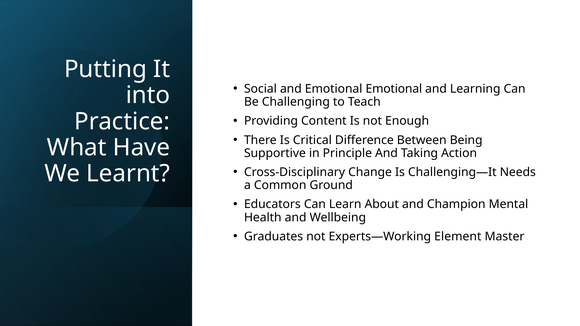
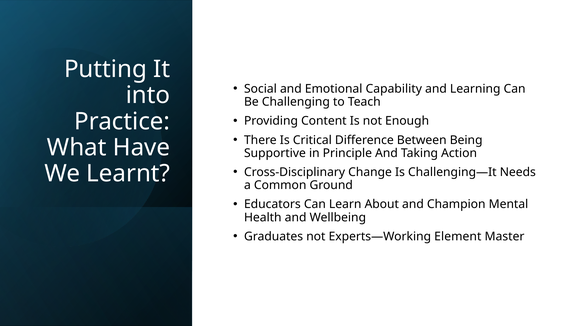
Emotional Emotional: Emotional -> Capability
